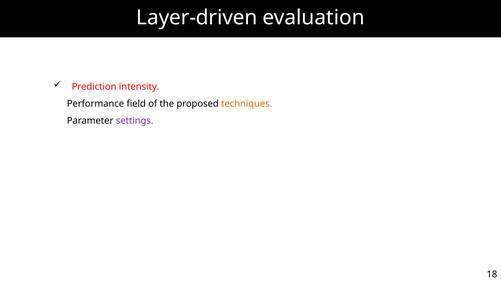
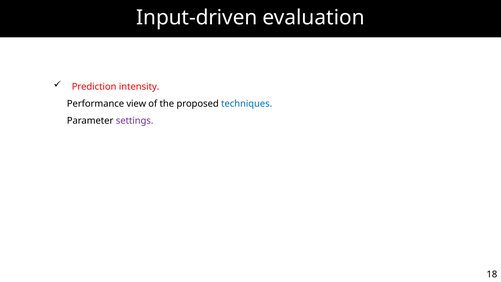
Layer-driven: Layer-driven -> Input-driven
field: field -> view
techniques colour: orange -> blue
